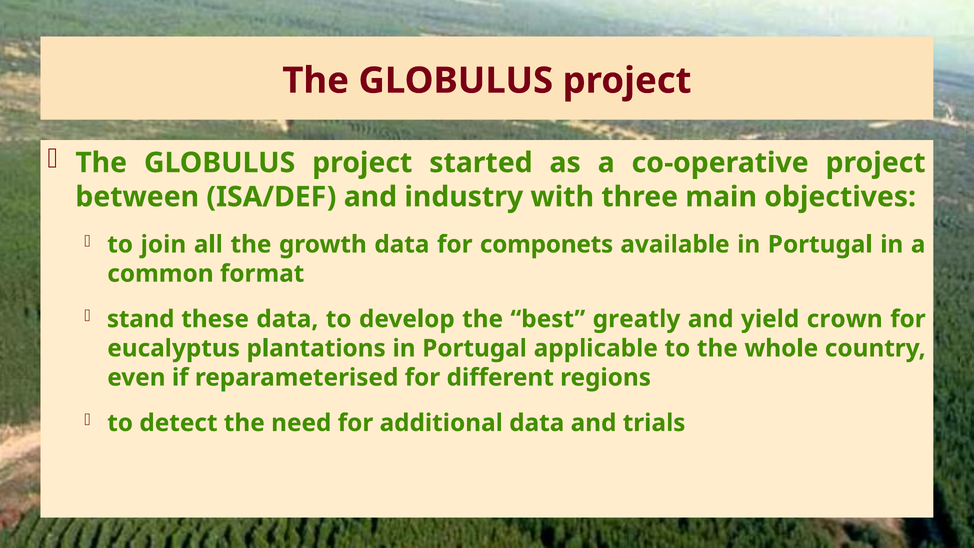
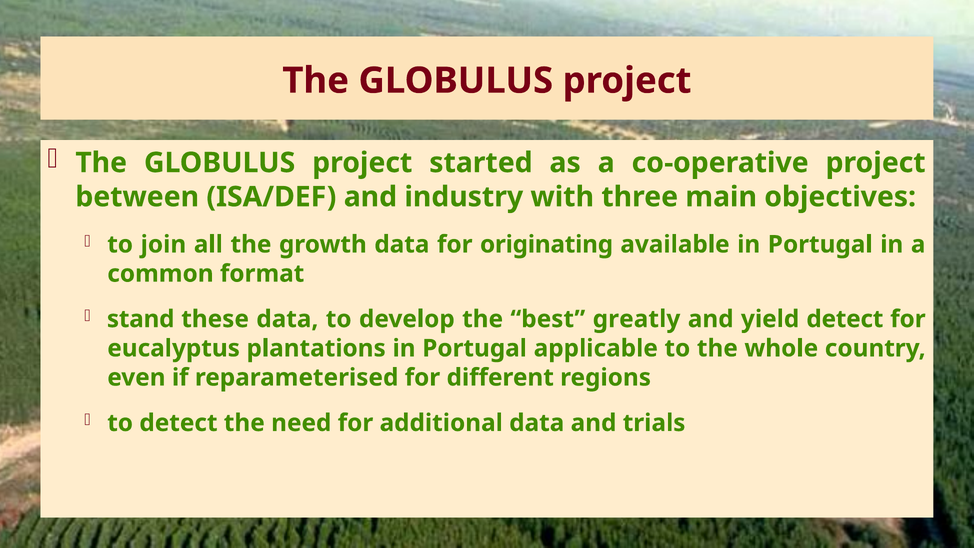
componets: componets -> originating
yield crown: crown -> detect
